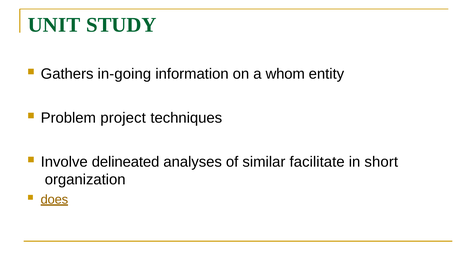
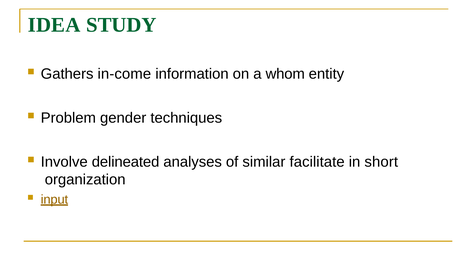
UNIT: UNIT -> IDEA
in-going: in-going -> in-come
project: project -> gender
does: does -> input
